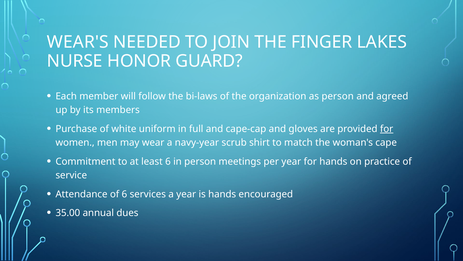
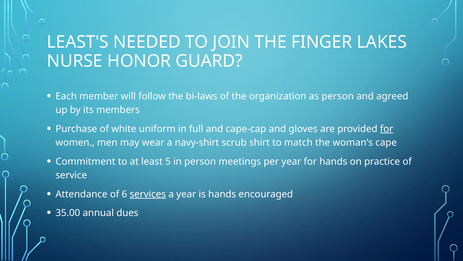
WEAR'S: WEAR'S -> LEAST'S
navy-year: navy-year -> navy-shirt
least 6: 6 -> 5
services underline: none -> present
